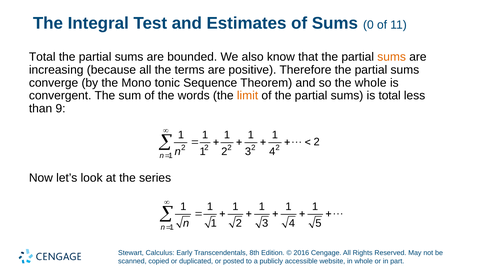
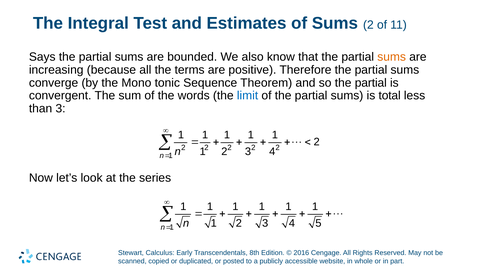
Sums 0: 0 -> 2
Total at (42, 57): Total -> Says
so the whole: whole -> partial
limit colour: orange -> blue
than 9: 9 -> 3
